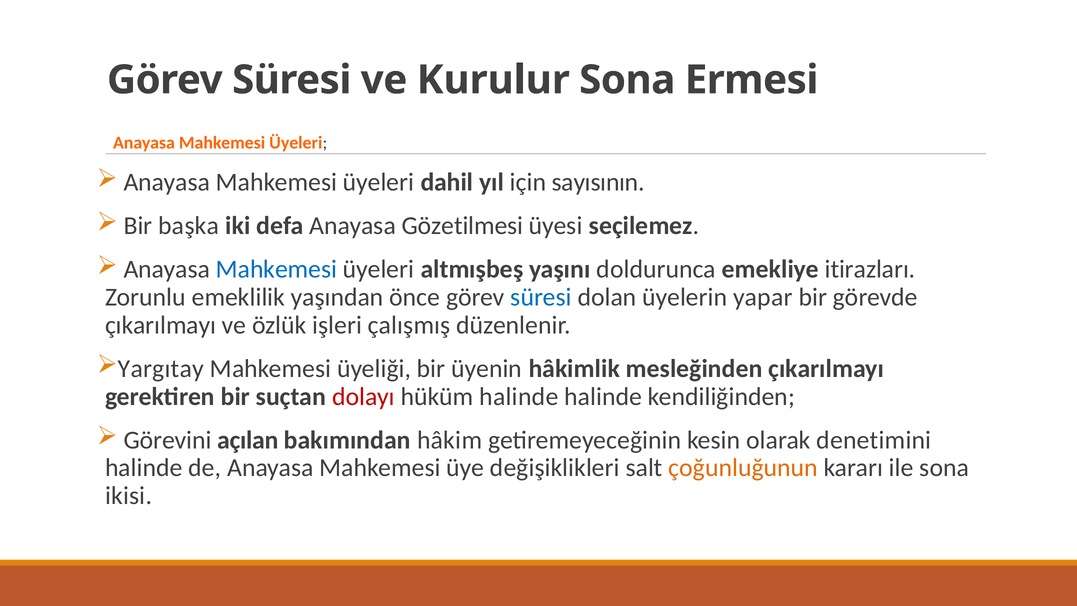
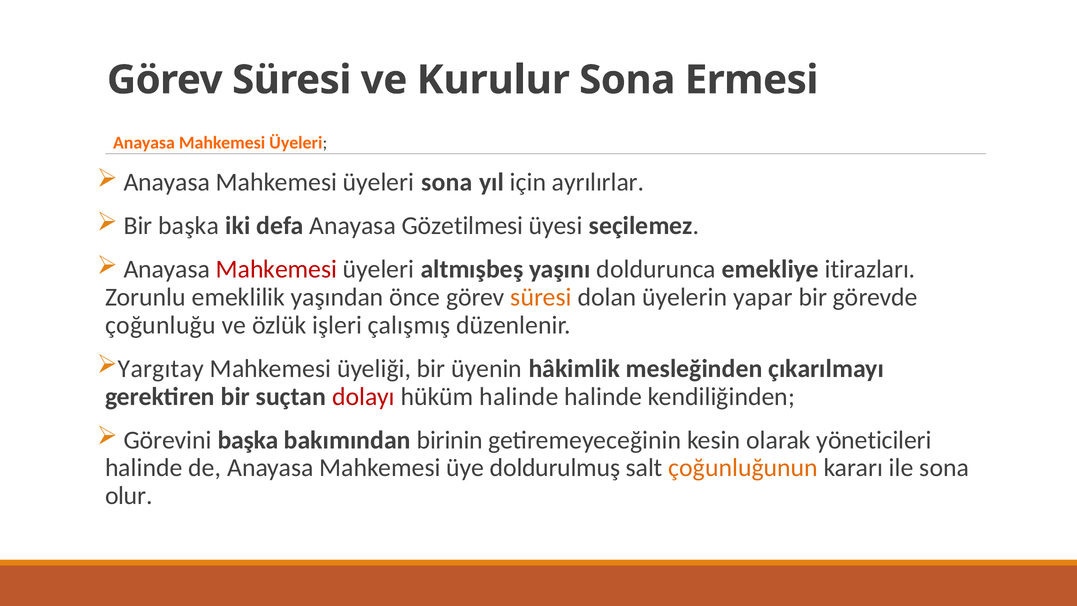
üyeleri dahil: dahil -> sona
sayısının: sayısının -> ayrılırlar
Mahkemesi at (276, 269) colour: blue -> red
süresi at (541, 297) colour: blue -> orange
çıkarılmayı at (161, 325): çıkarılmayı -> çoğunluğu
Görevini açılan: açılan -> başka
hâkim: hâkim -> birinin
denetimini: denetimini -> yöneticileri
değişiklikleri: değişiklikleri -> doldurulmuş
ikisi: ikisi -> olur
